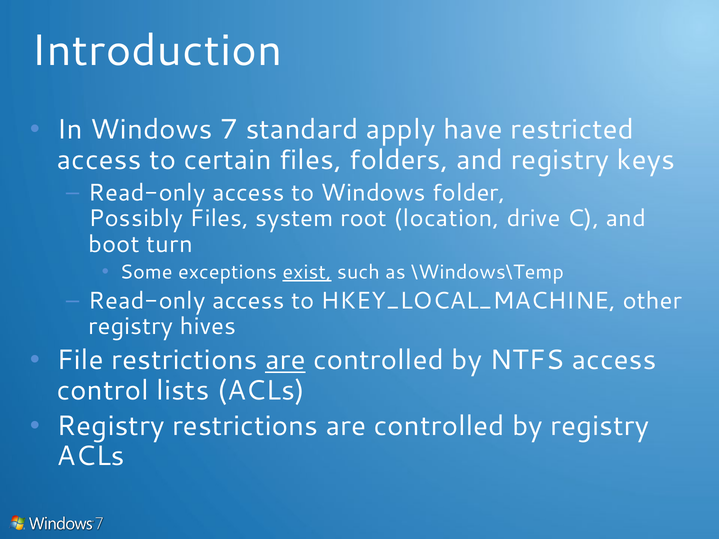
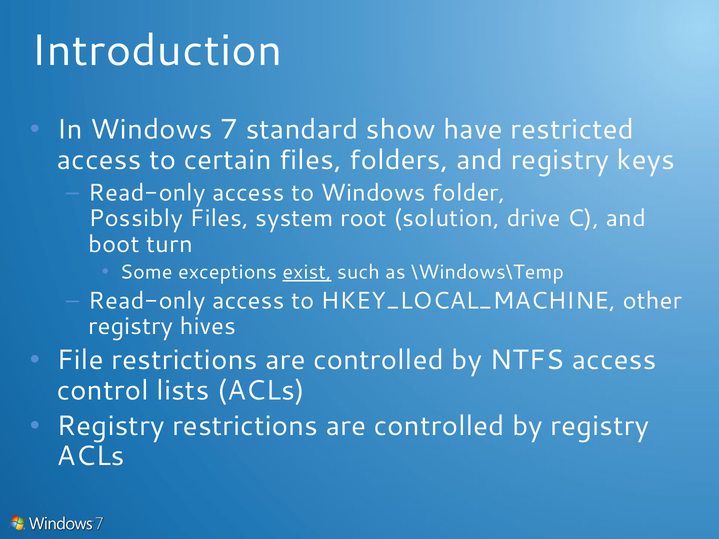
apply: apply -> show
location: location -> solution
are at (285, 360) underline: present -> none
